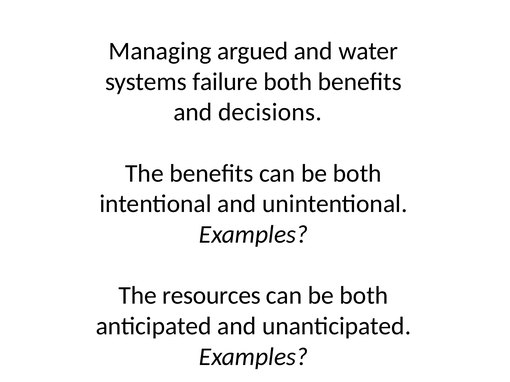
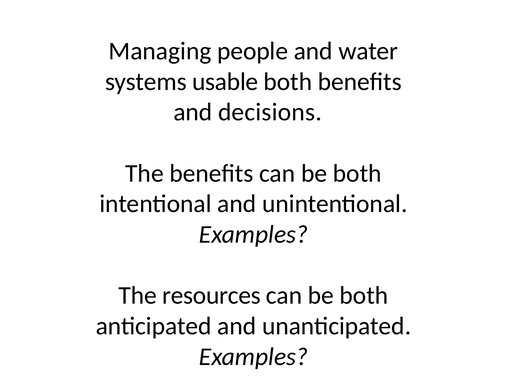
argued: argued -> people
failure: failure -> usable
